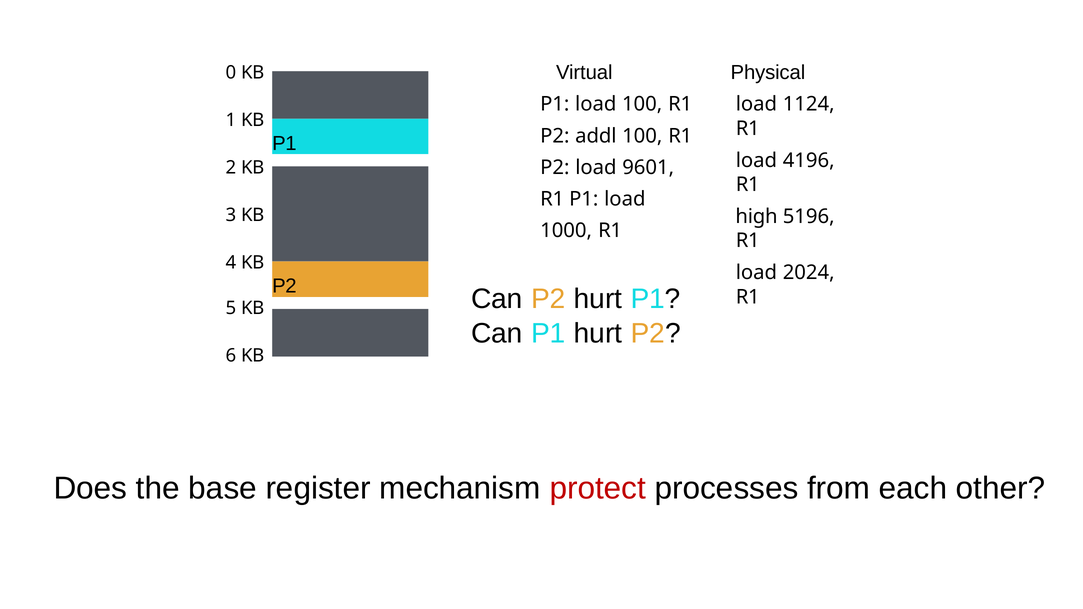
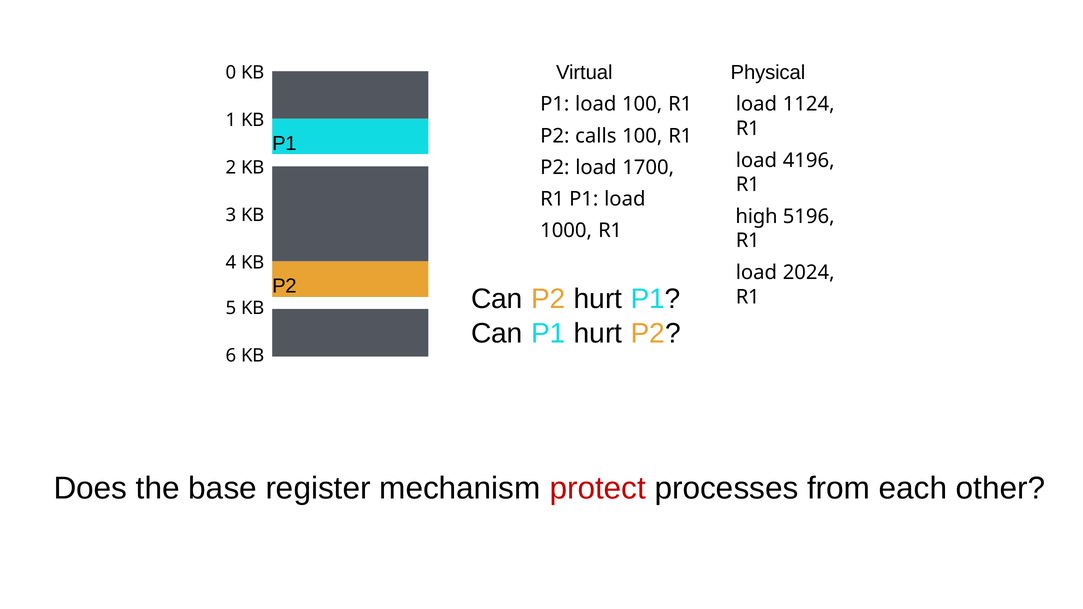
addl: addl -> calls
9601: 9601 -> 1700
